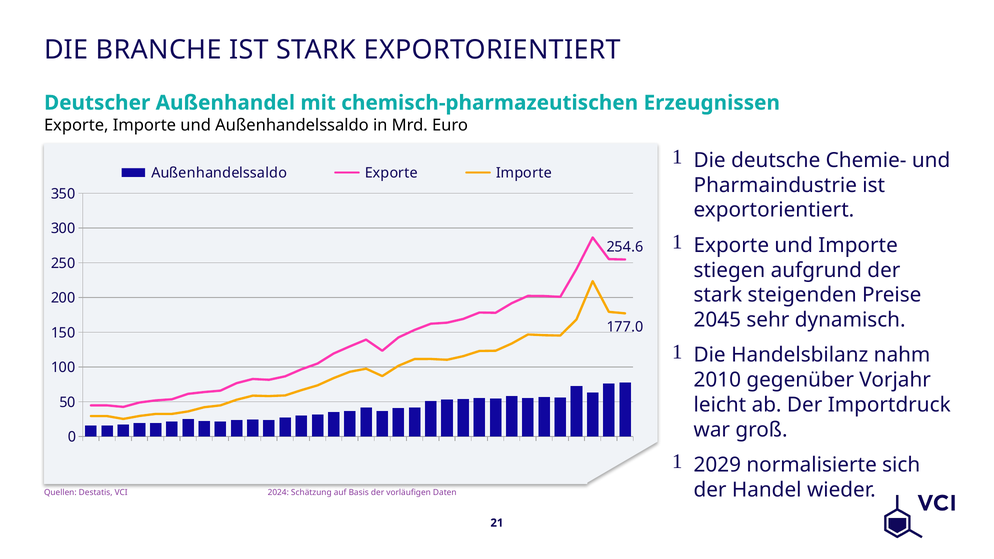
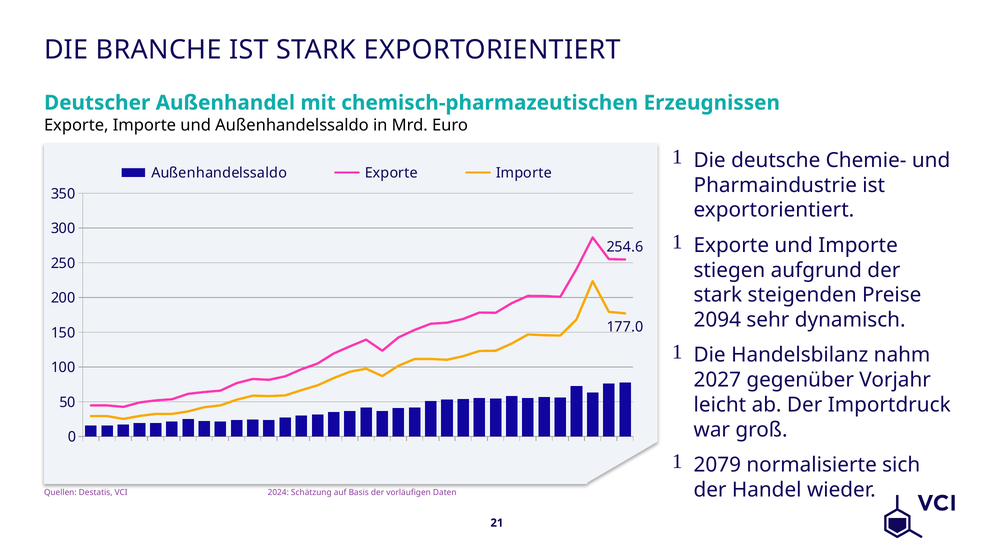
2045: 2045 -> 2094
2010: 2010 -> 2027
2029: 2029 -> 2079
